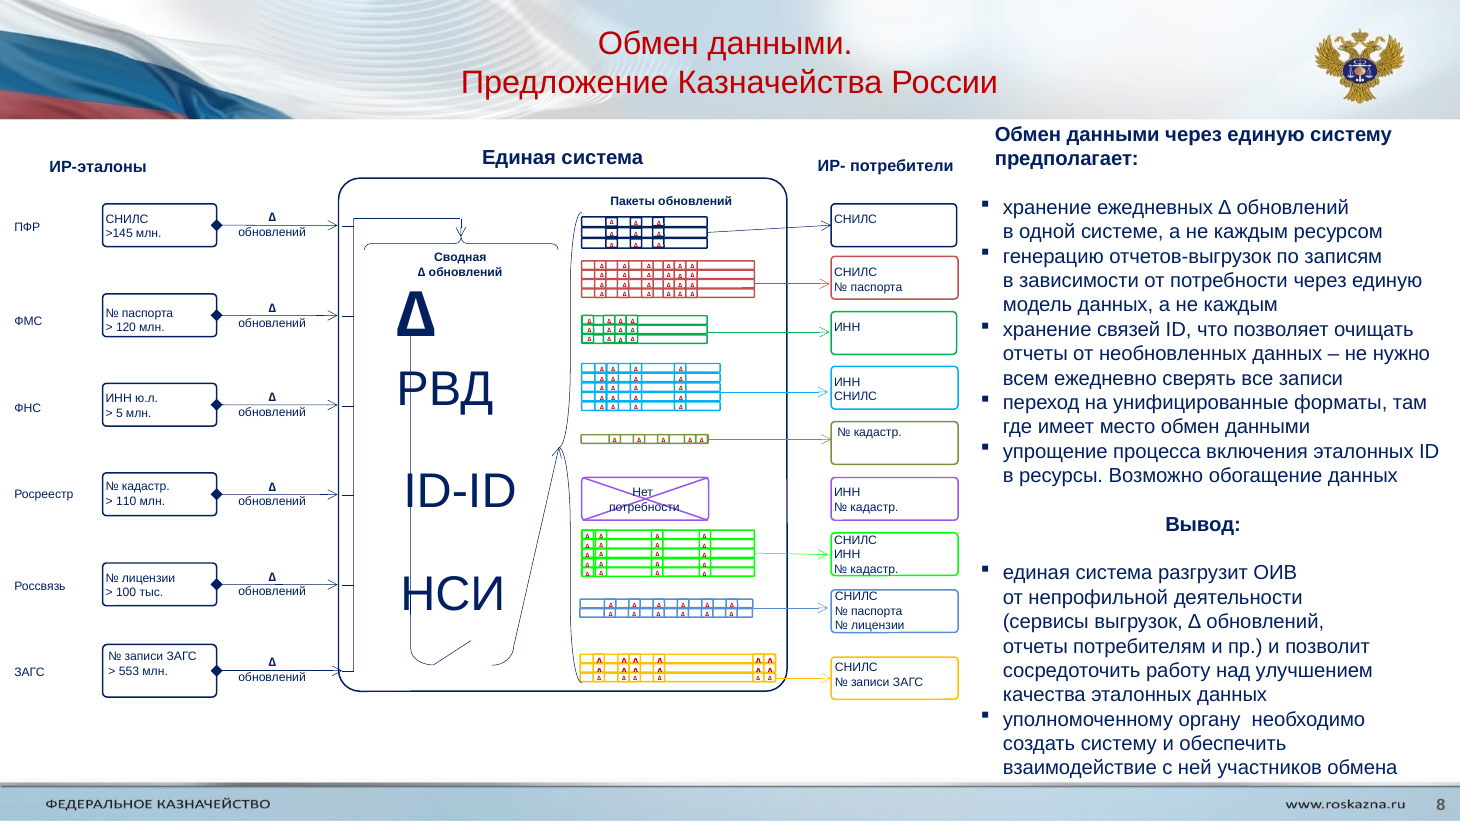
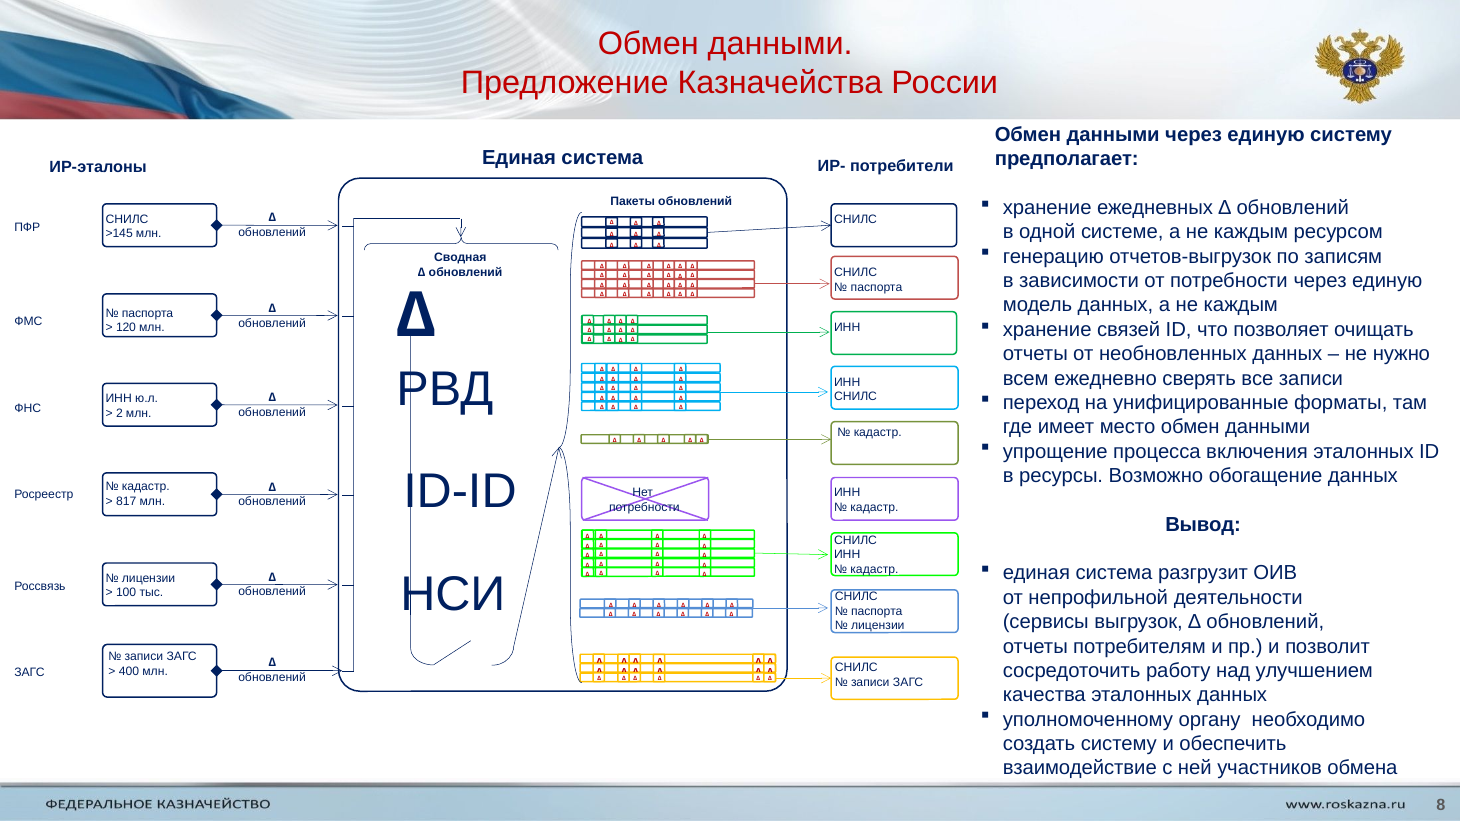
5: 5 -> 2
110: 110 -> 817
553: 553 -> 400
